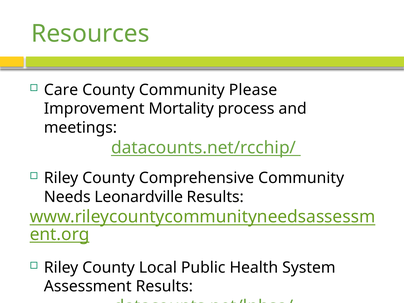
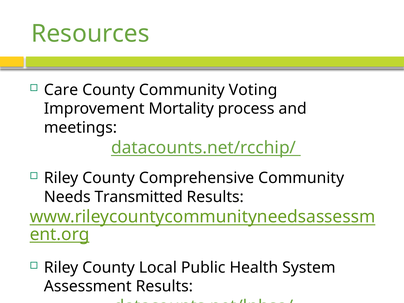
Please: Please -> Voting
Leonardville: Leonardville -> Transmitted
